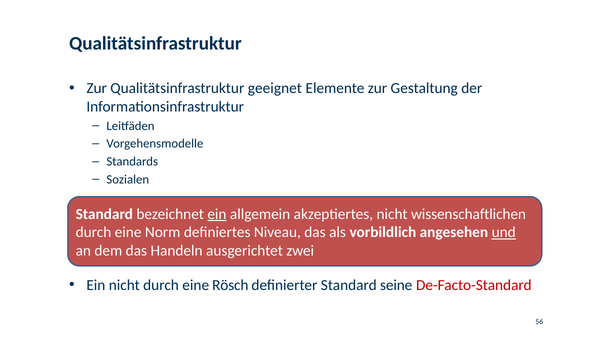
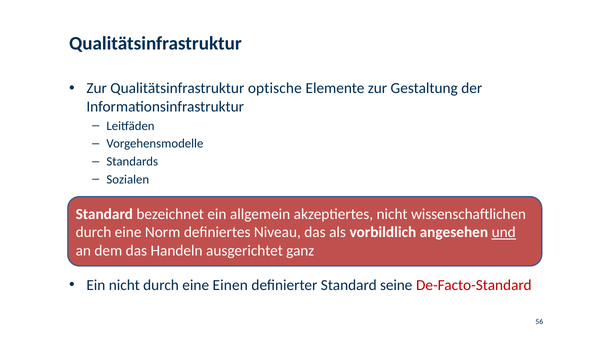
geeignet: geeignet -> optische
ein at (217, 214) underline: present -> none
zwei: zwei -> ganz
Rösch: Rösch -> Einen
